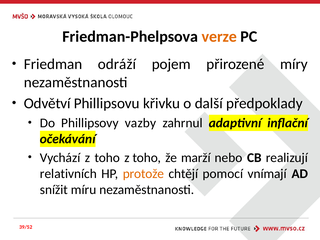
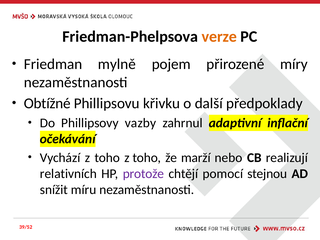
odráží: odráží -> mylně
Odvětví: Odvětví -> Obtížné
protože colour: orange -> purple
vnímají: vnímají -> stejnou
